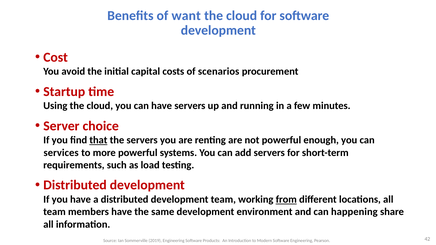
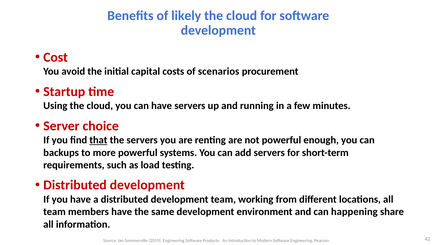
want: want -> likely
services: services -> backups
from underline: present -> none
